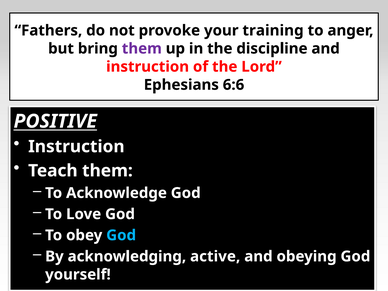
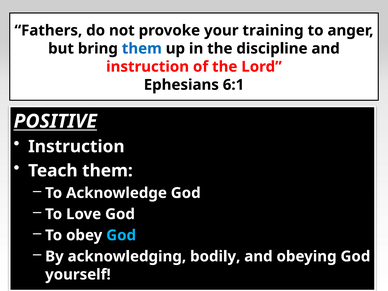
them at (142, 49) colour: purple -> blue
6:6: 6:6 -> 6:1
active: active -> bodily
